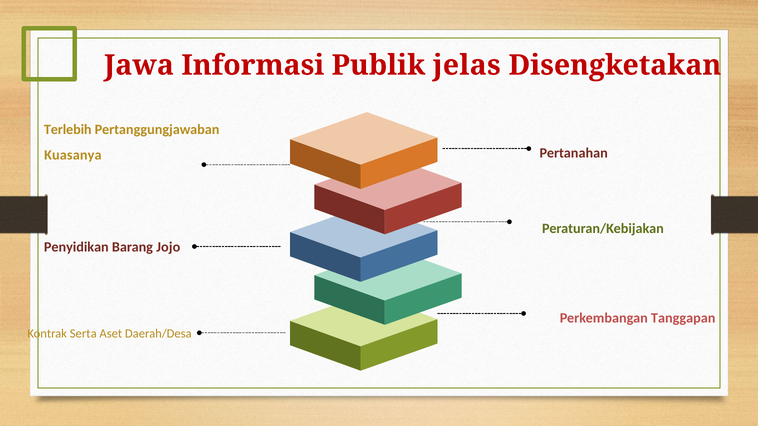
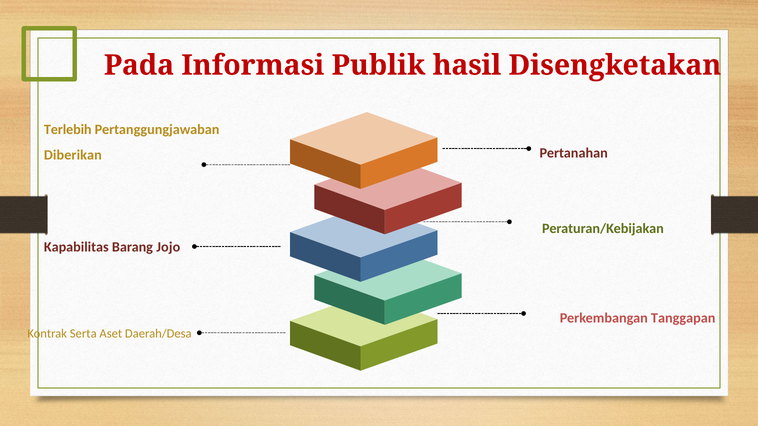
Jawa: Jawa -> Pada
jelas: jelas -> hasil
Kuasanya: Kuasanya -> Diberikan
Penyidikan: Penyidikan -> Kapabilitas
